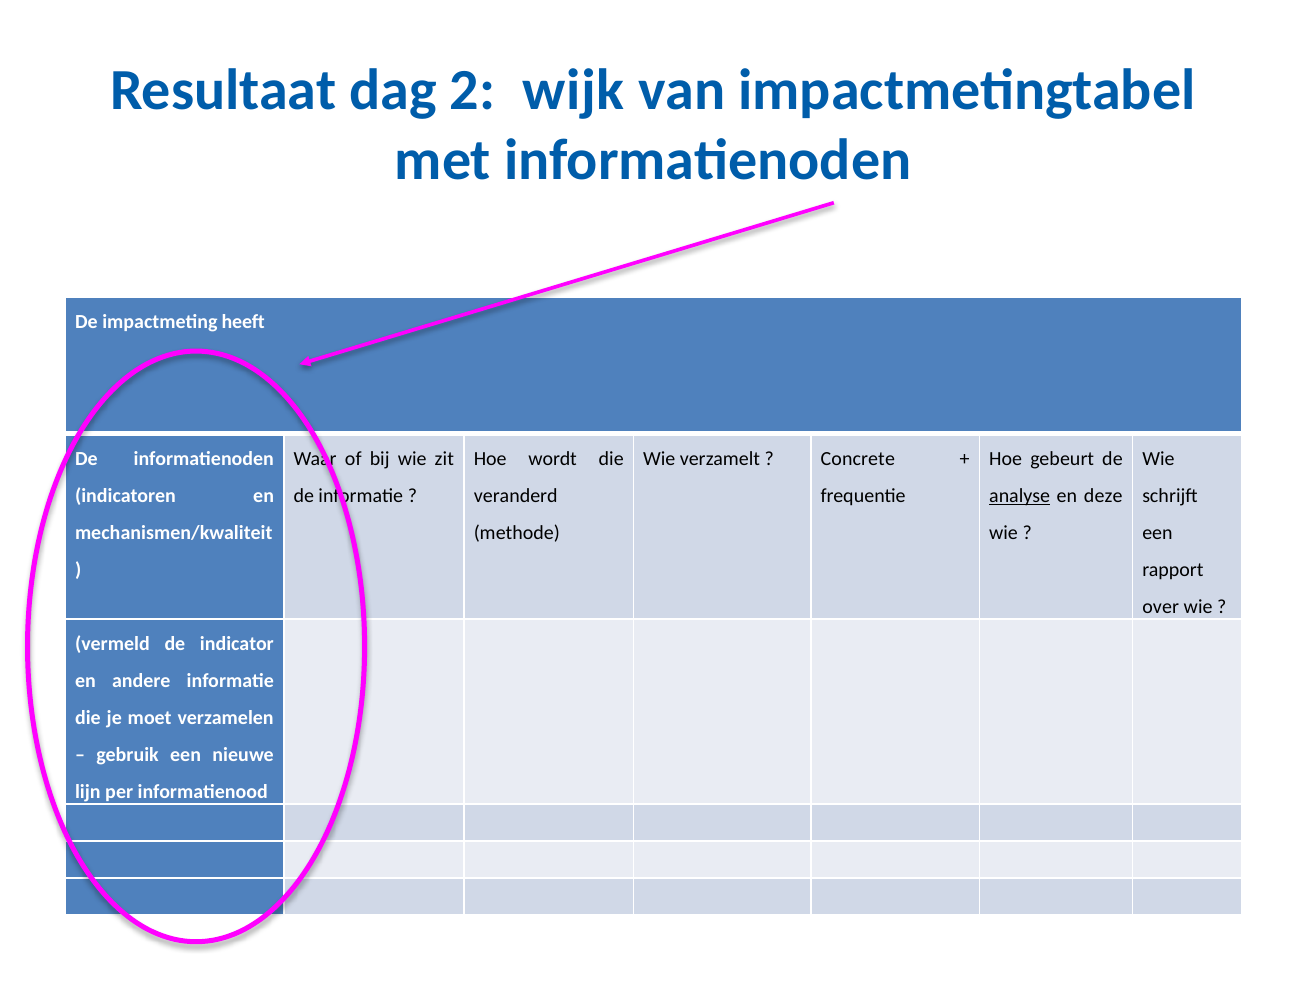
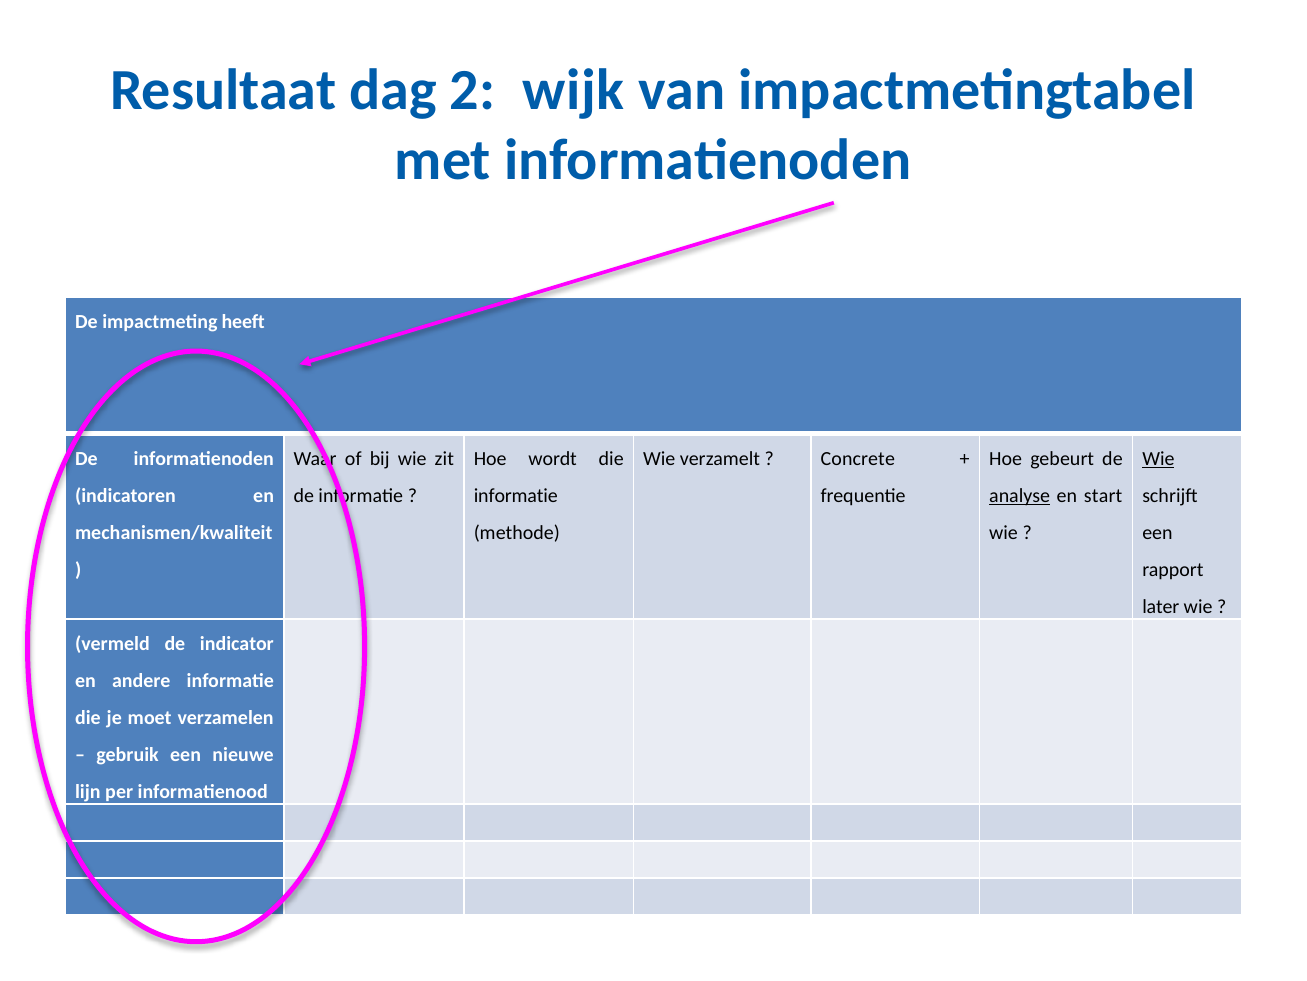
Wie at (1158, 458) underline: none -> present
veranderd at (516, 495): veranderd -> informatie
deze: deze -> start
over: over -> later
